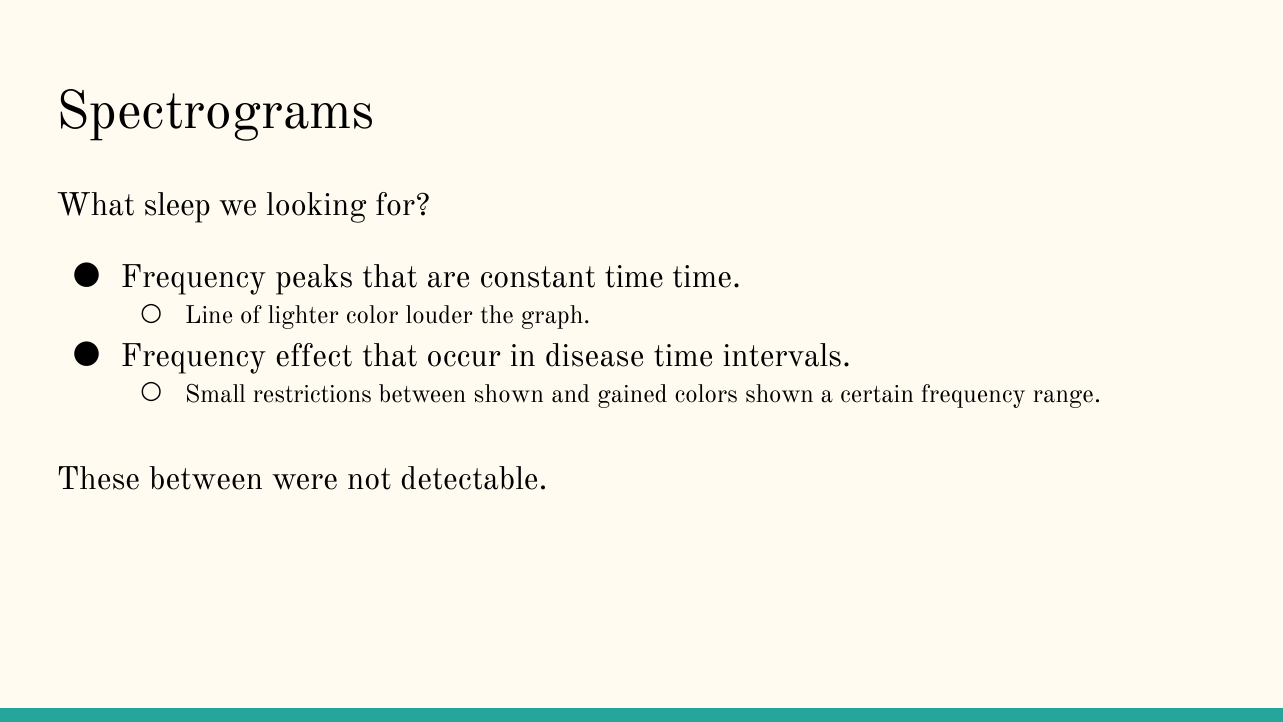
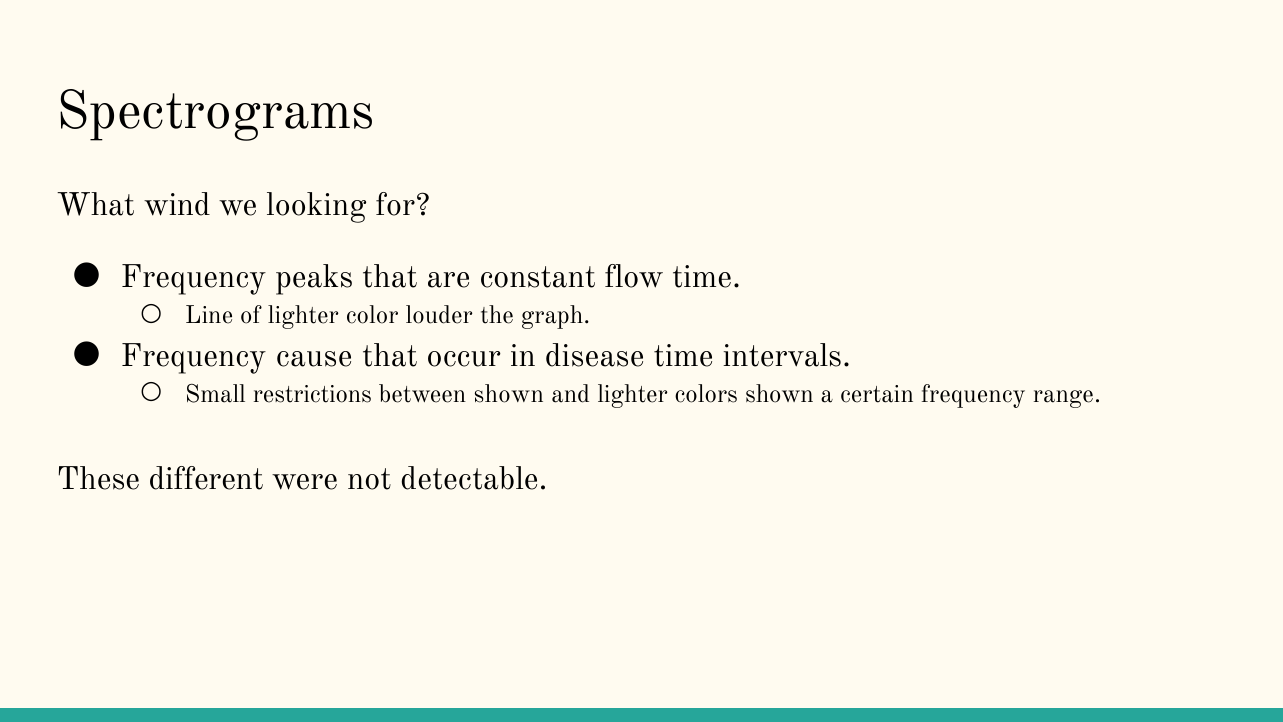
sleep: sleep -> wind
constant time: time -> flow
effect: effect -> cause
and gained: gained -> lighter
These between: between -> different
